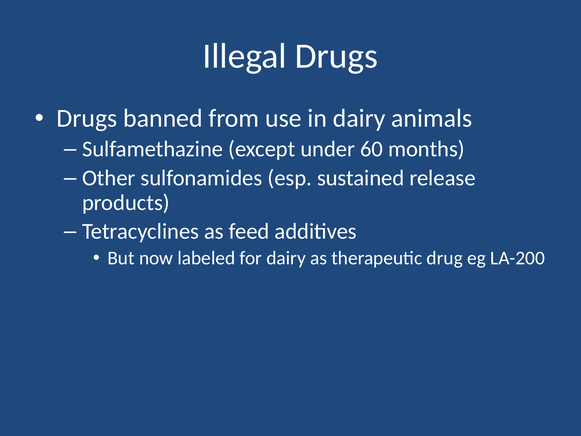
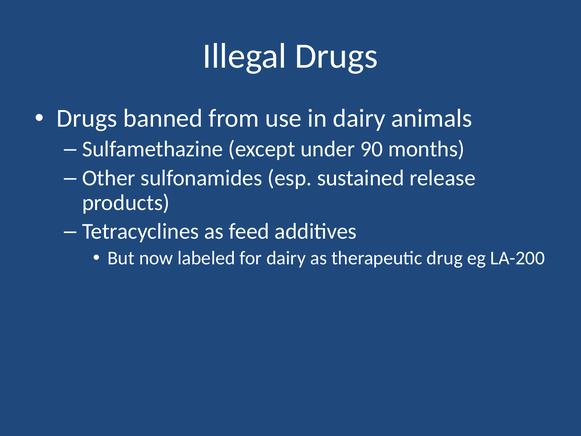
60: 60 -> 90
